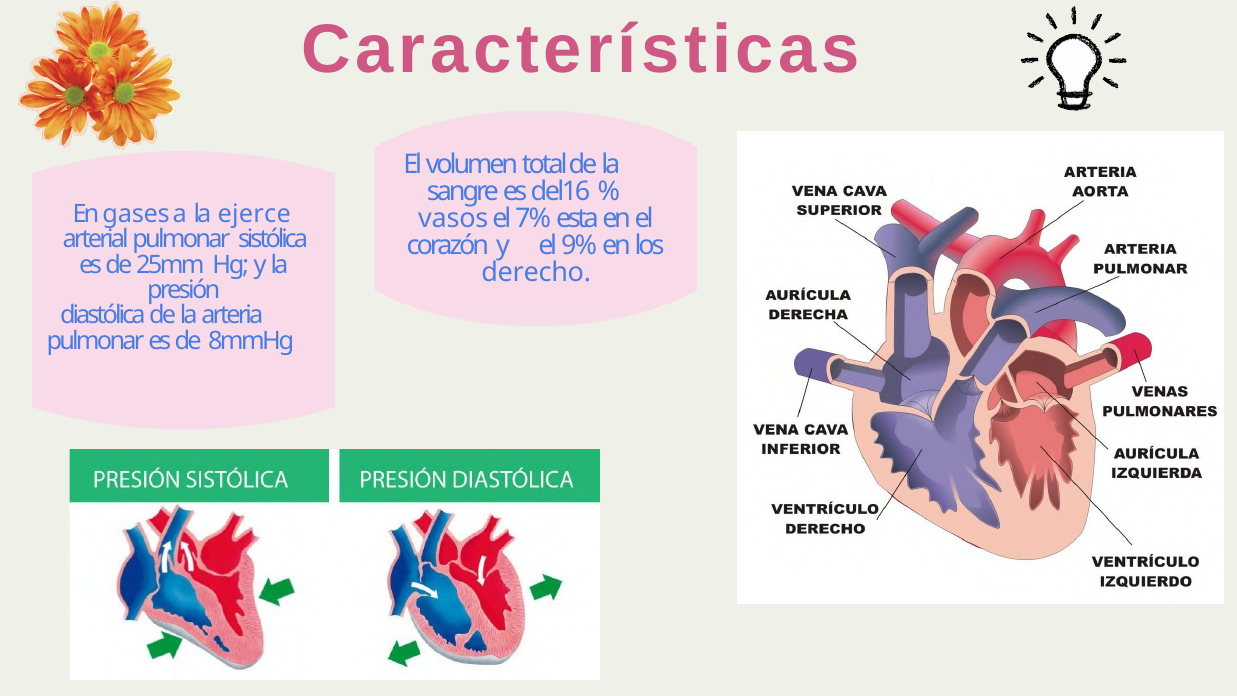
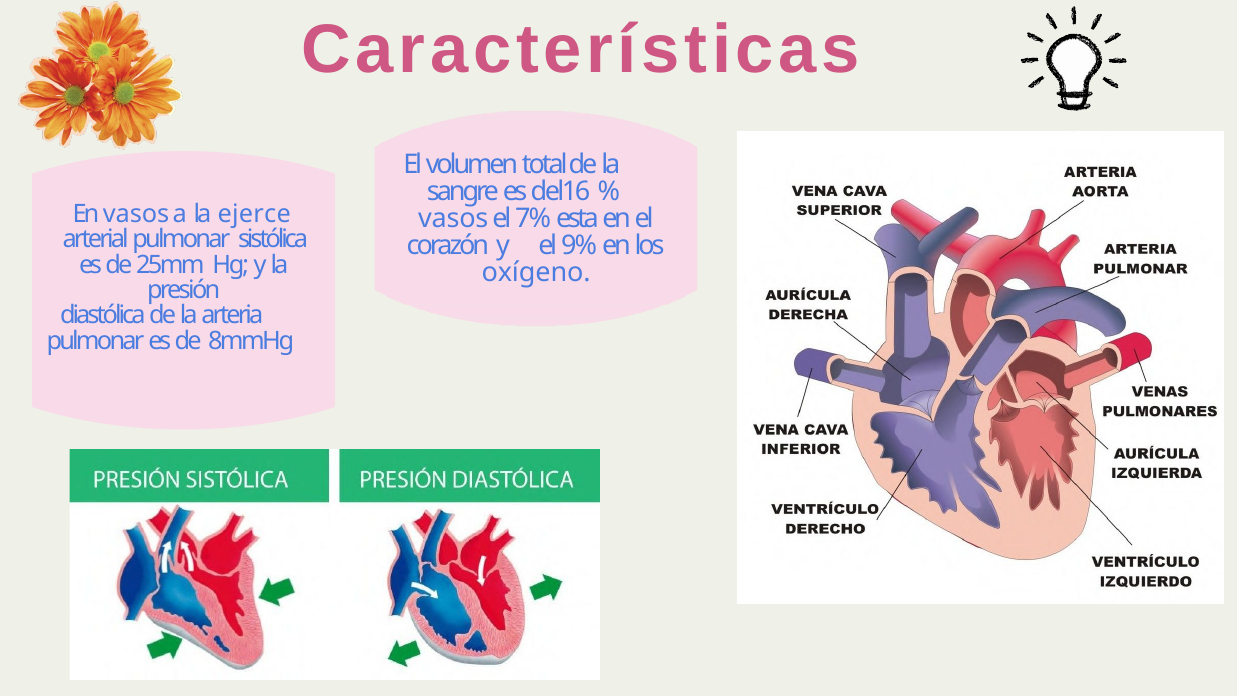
En gases: gases -> vasos
derecho: derecho -> oxígeno
